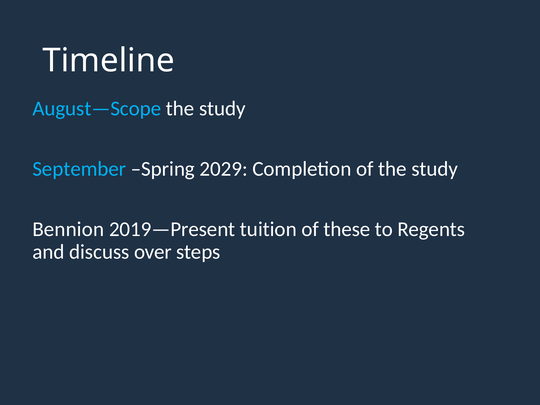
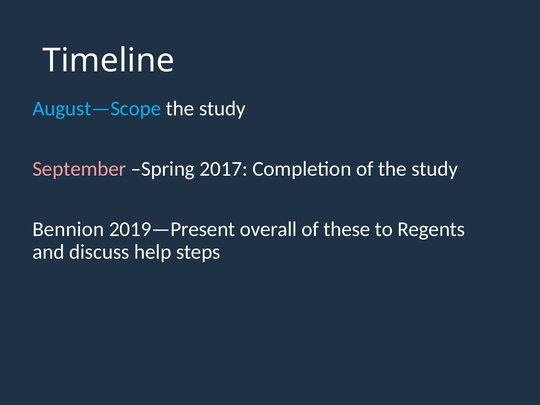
September colour: light blue -> pink
2029: 2029 -> 2017
tuition: tuition -> overall
over: over -> help
